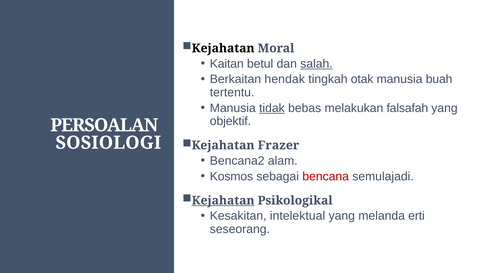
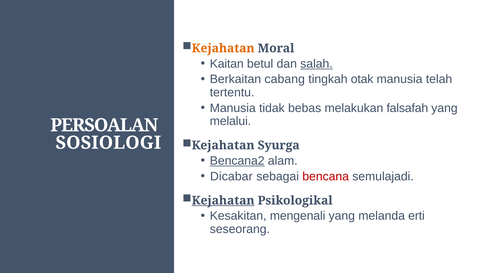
Kejahatan at (223, 48) colour: black -> orange
hendak: hendak -> cabang
buah: buah -> telah
tidak underline: present -> none
objektif: objektif -> melalui
Frazer: Frazer -> Syurga
Bencana2 underline: none -> present
Kosmos: Kosmos -> Dicabar
intelektual: intelektual -> mengenali
